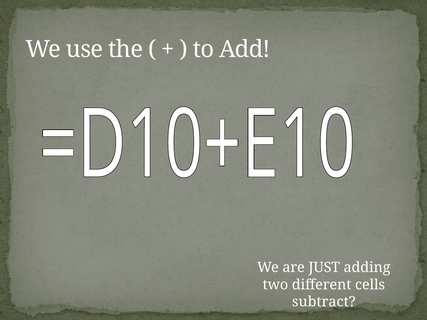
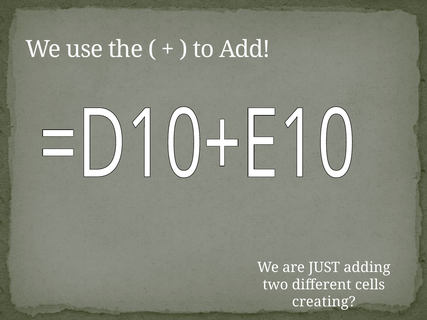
subtract: subtract -> creating
